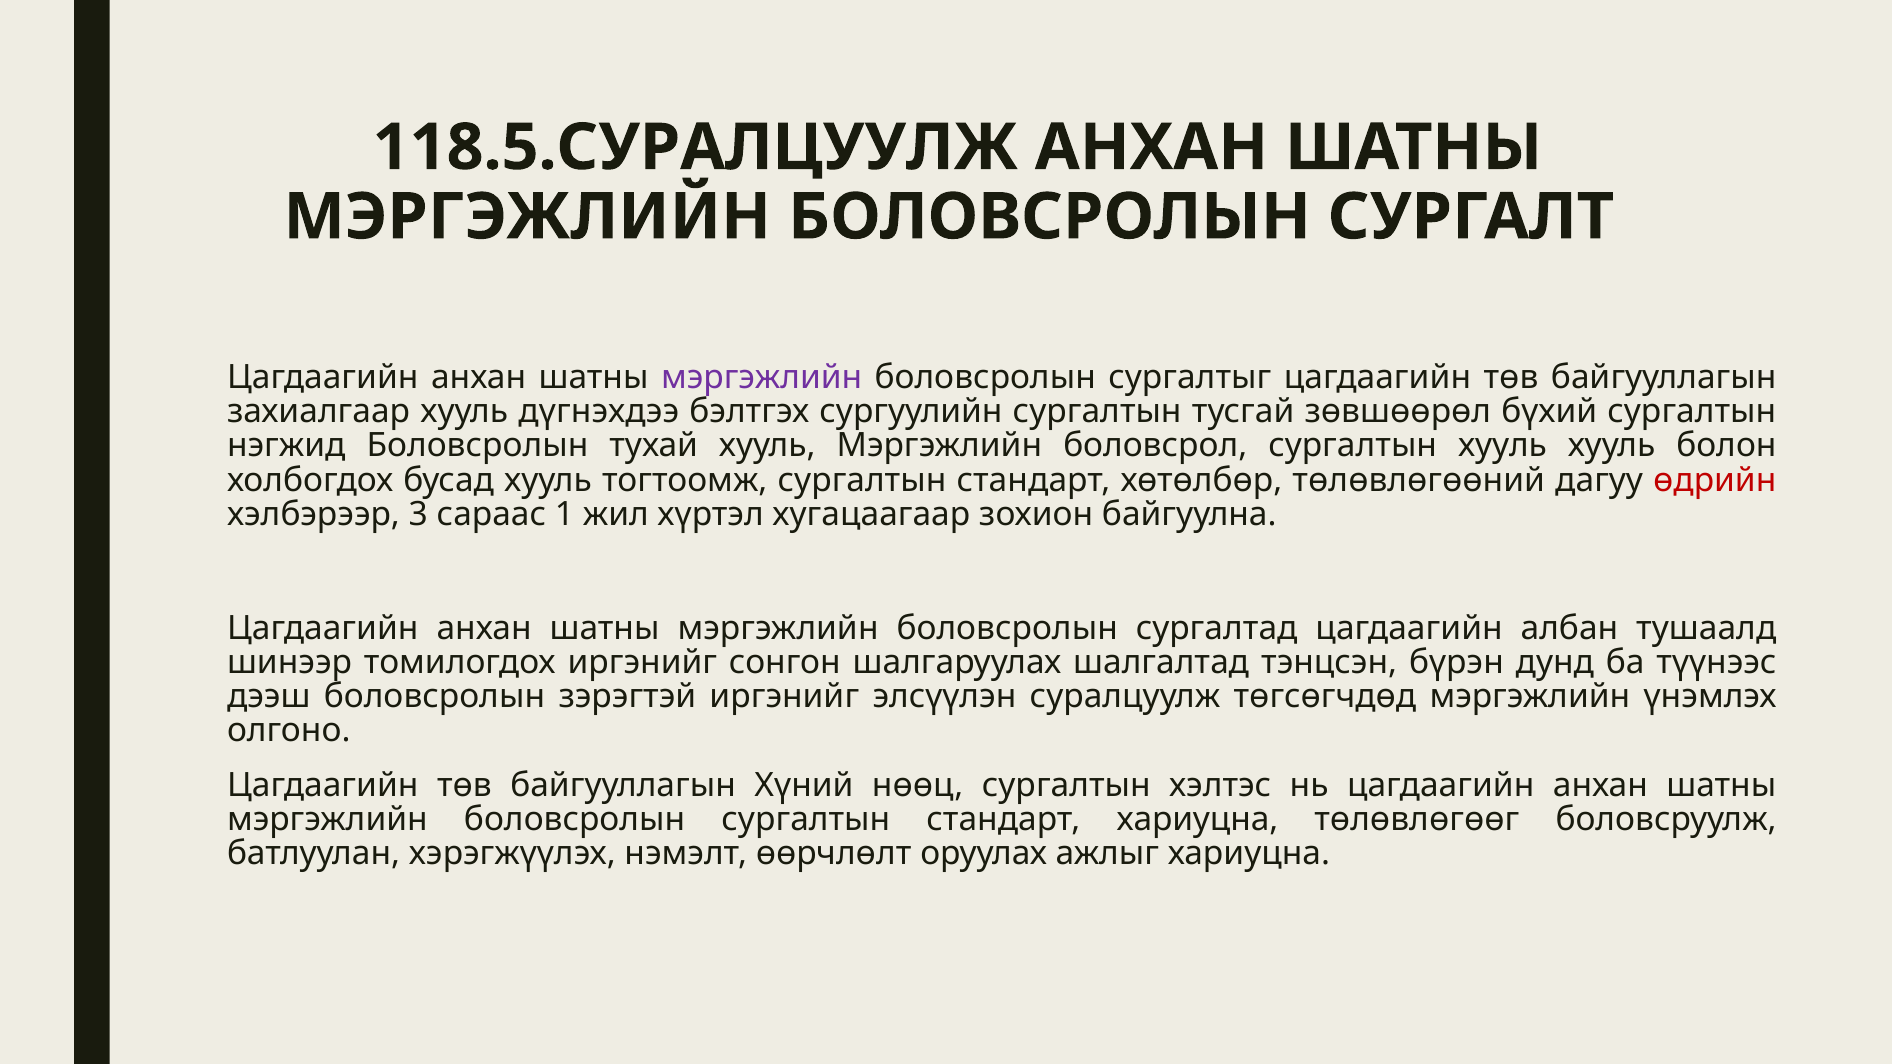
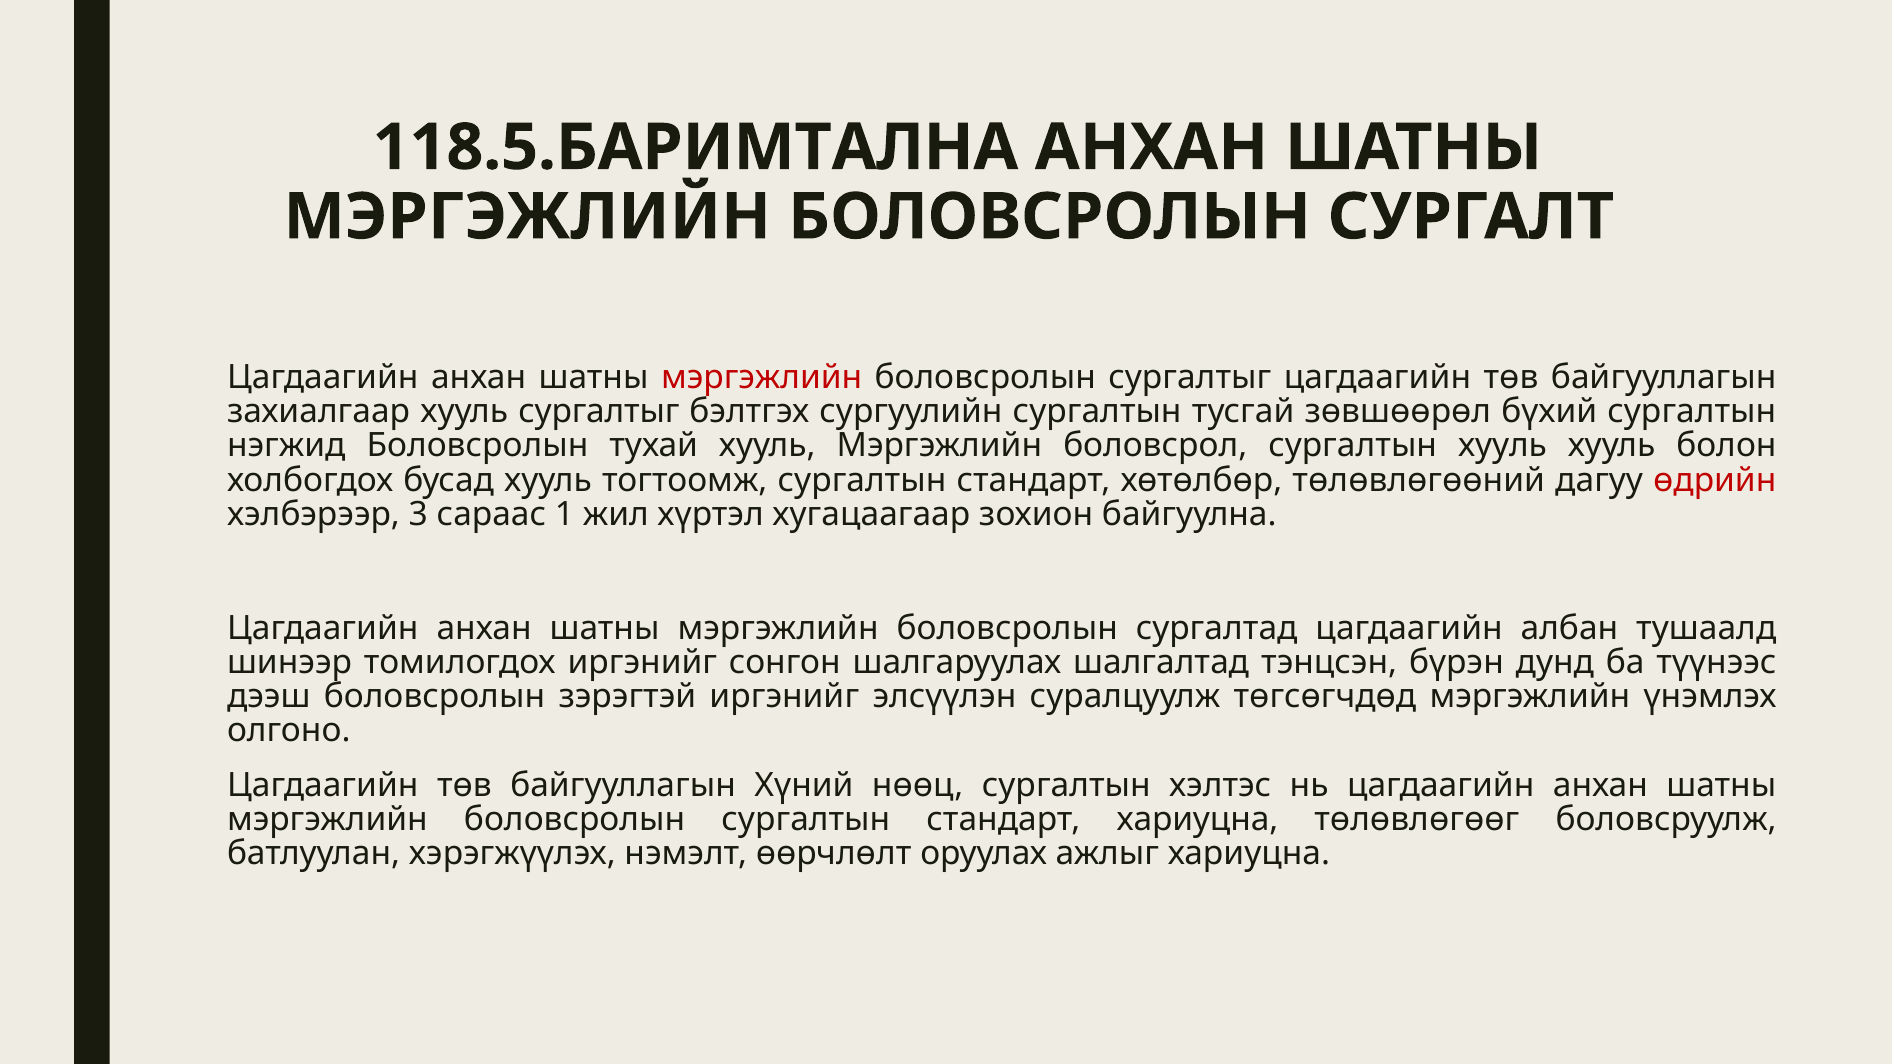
118.5.СУРАЛЦУУЛЖ: 118.5.СУРАЛЦУУЛЖ -> 118.5.БАРИМТАЛНА
мэргэжлийн at (762, 378) colour: purple -> red
хууль дүгнэхдээ: дүгнэхдээ -> сургалтыг
